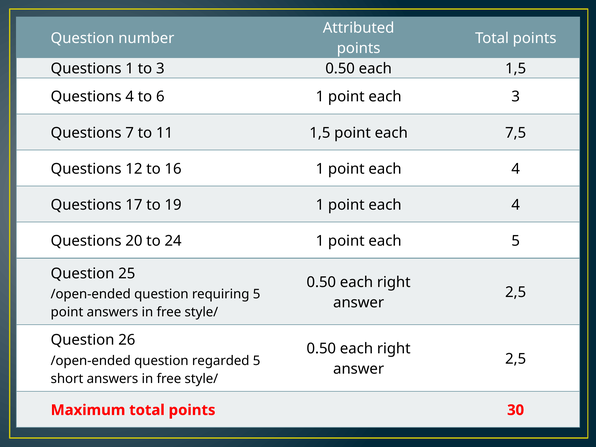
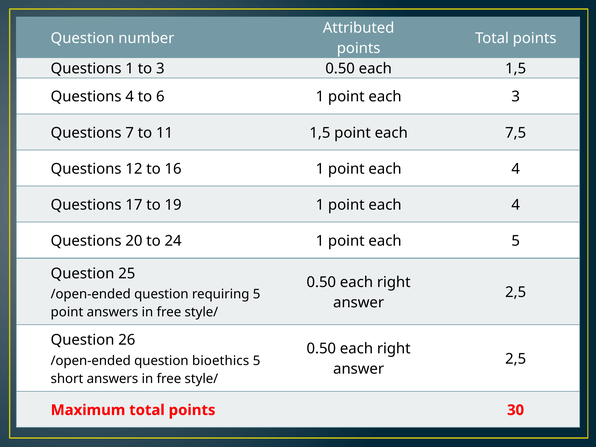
regarded: regarded -> bioethics
